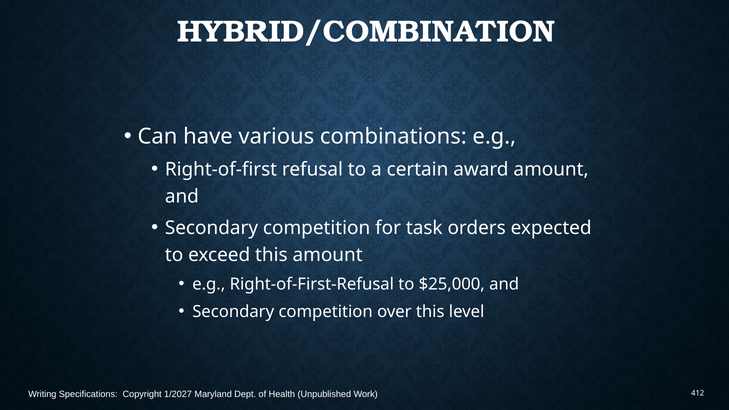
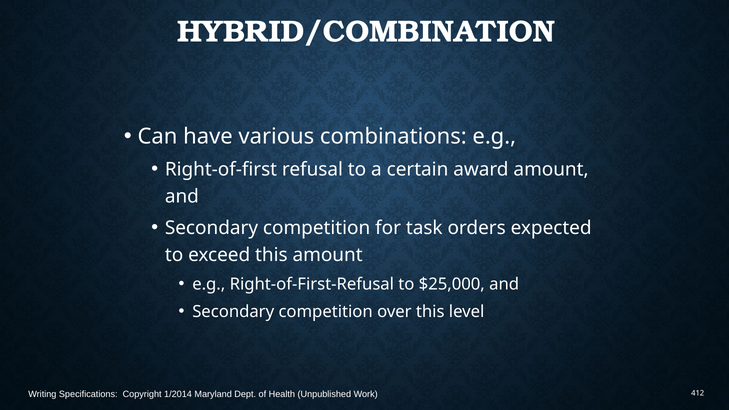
1/2027: 1/2027 -> 1/2014
